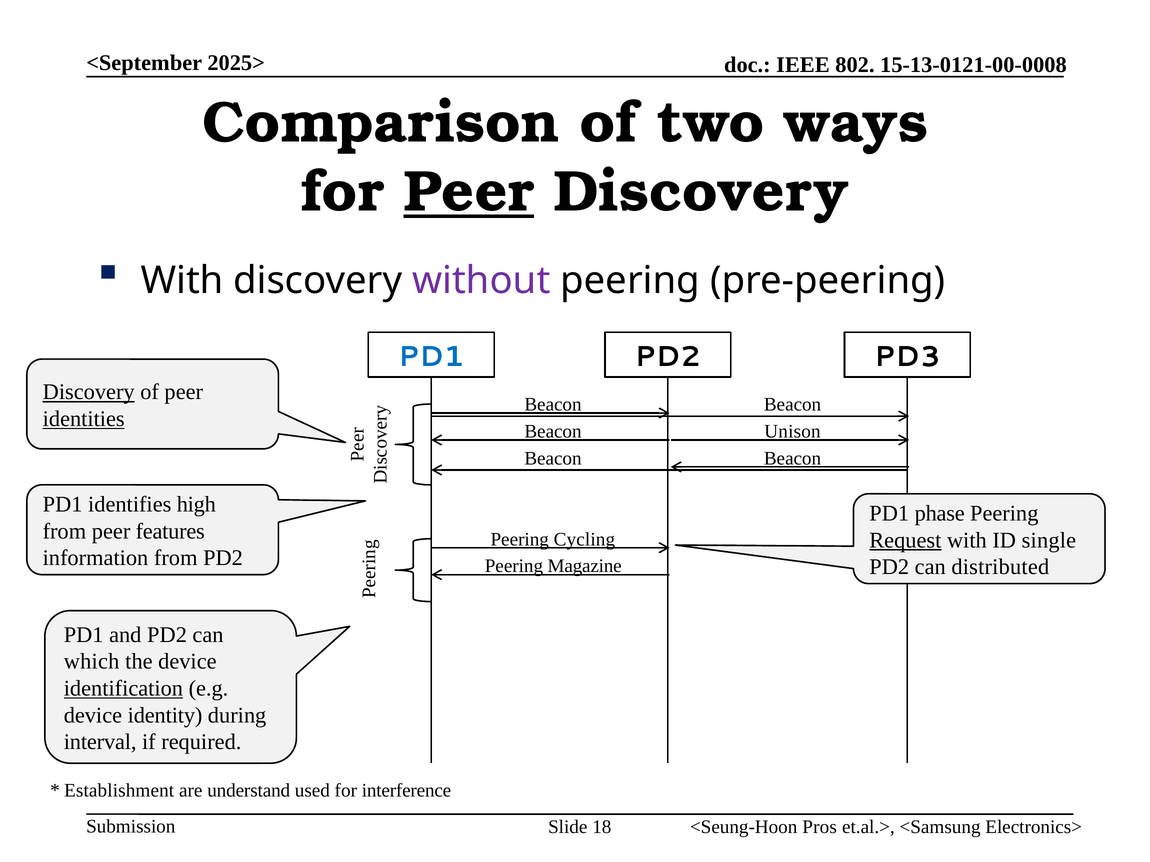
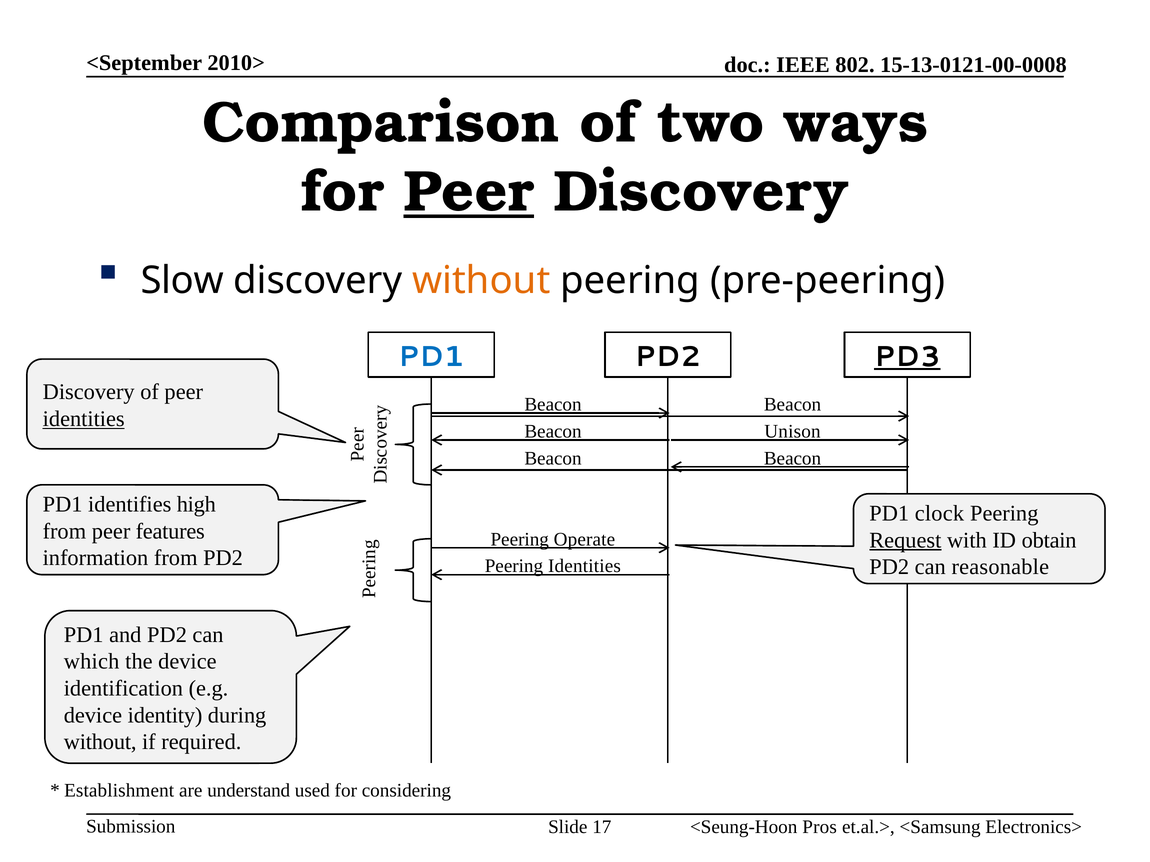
2025>: 2025> -> 2010>
With at (182, 281): With -> Slow
without at (481, 281) colour: purple -> orange
PD3 underline: none -> present
Discovery at (89, 392) underline: present -> none
phase: phase -> clock
single: single -> obtain
Cycling: Cycling -> Operate
distributed: distributed -> reasonable
Peering Magazine: Magazine -> Identities
identification underline: present -> none
interval at (100, 743): interval -> without
interference: interference -> considering
18: 18 -> 17
